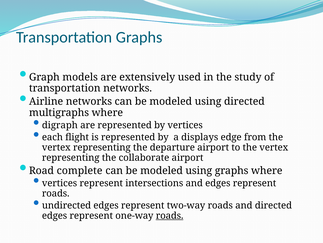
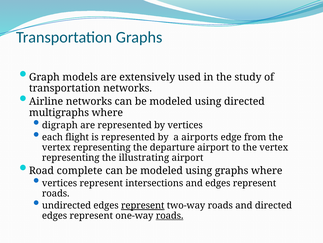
displays: displays -> airports
collaborate: collaborate -> illustrating
represent at (143, 205) underline: none -> present
